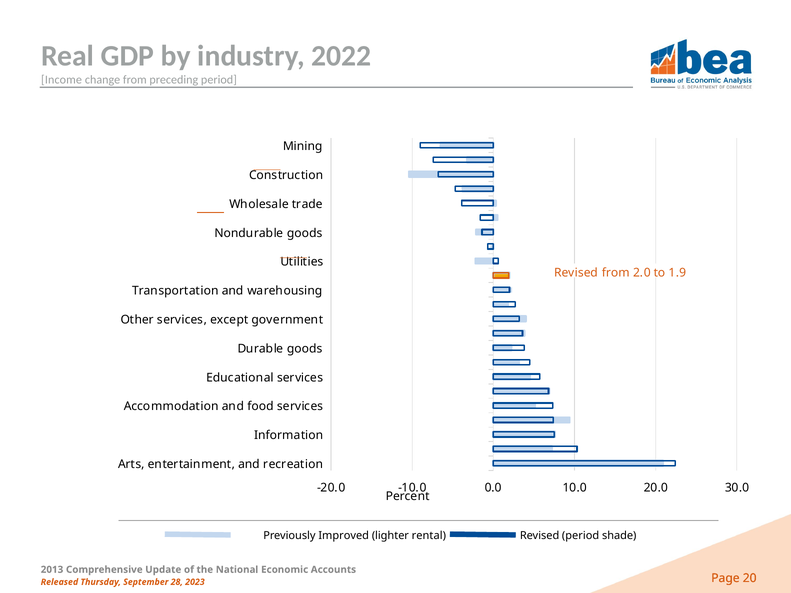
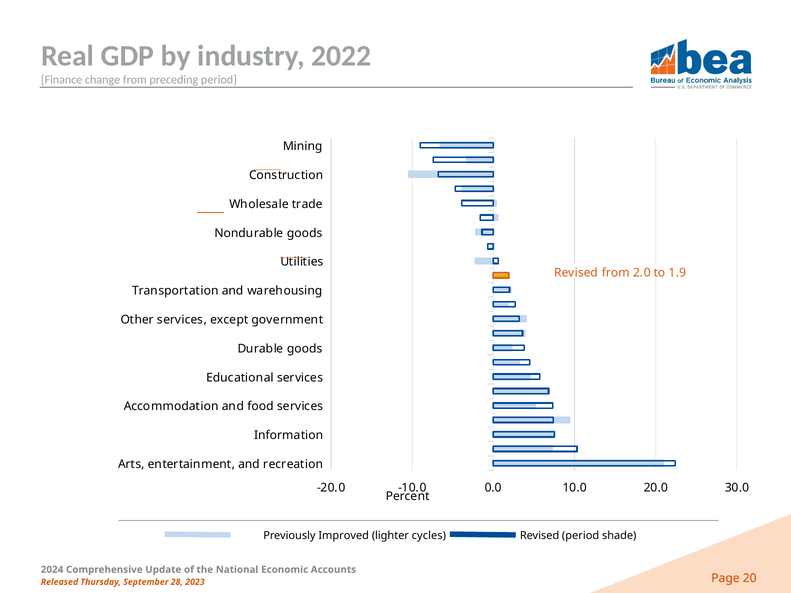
Income: Income -> Finance
rental: rental -> cycles
2013: 2013 -> 2024
